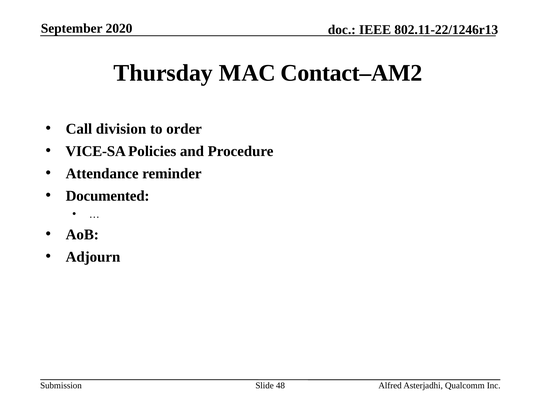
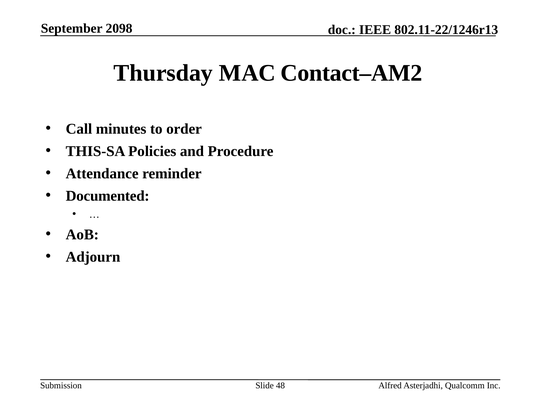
2020: 2020 -> 2098
division: division -> minutes
VICE-SA: VICE-SA -> THIS-SA
